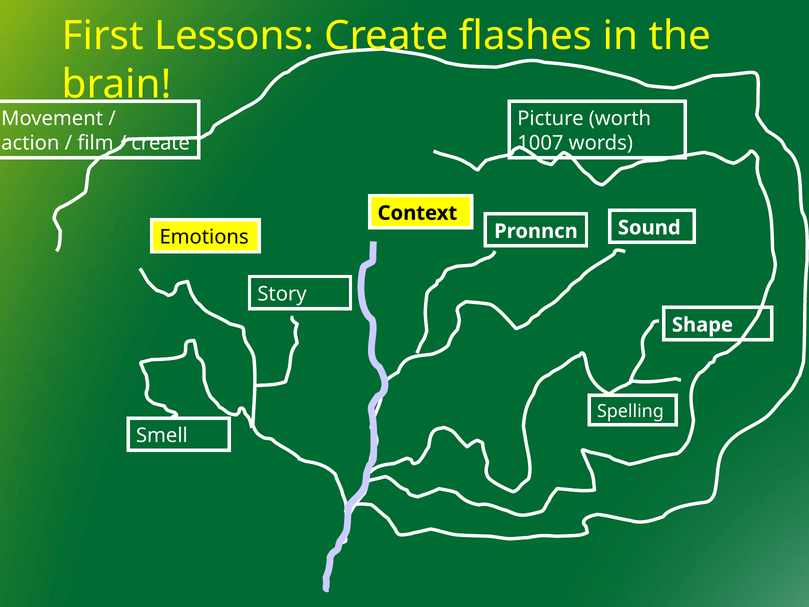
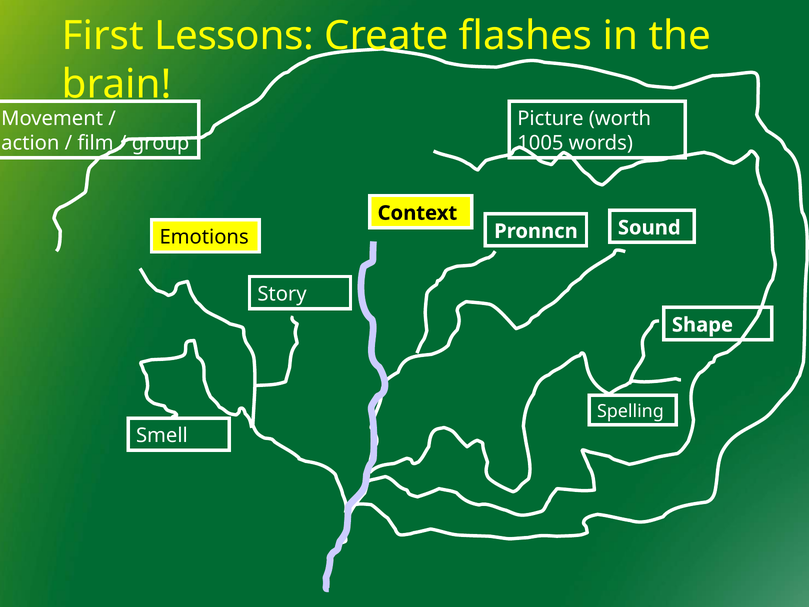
create at (161, 143): create -> group
1007: 1007 -> 1005
